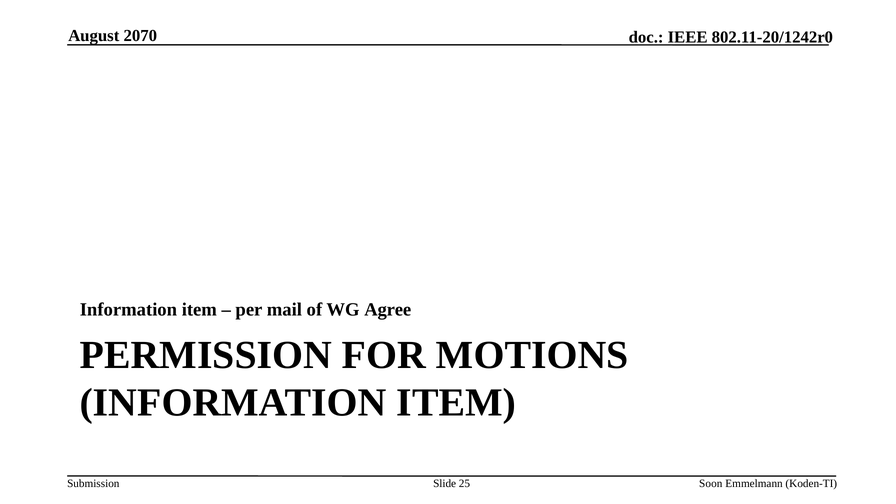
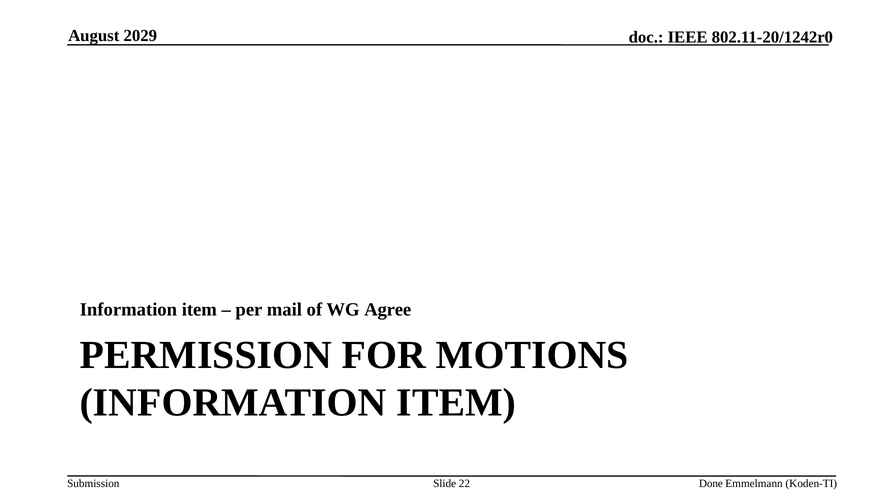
2070: 2070 -> 2029
25: 25 -> 22
Soon: Soon -> Done
